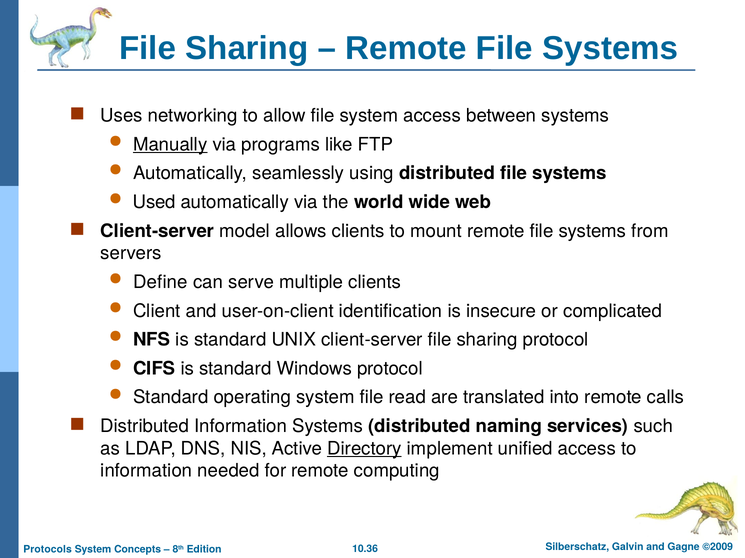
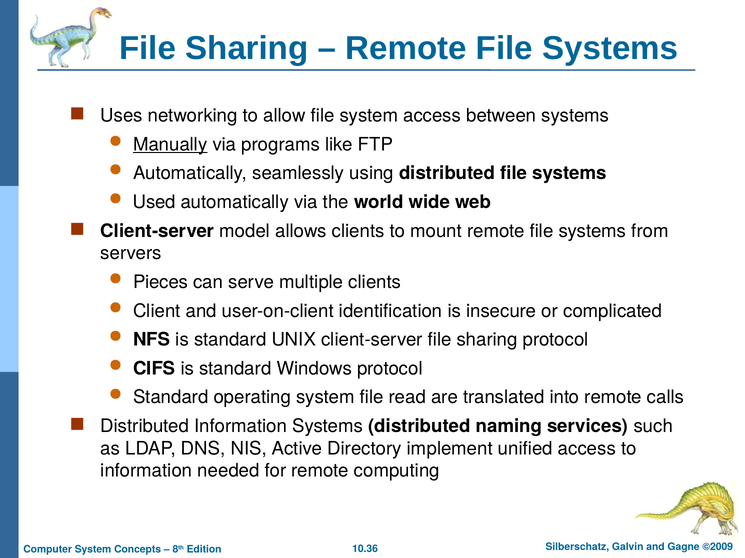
Define: Define -> Pieces
Directory underline: present -> none
Protocols: Protocols -> Computer
